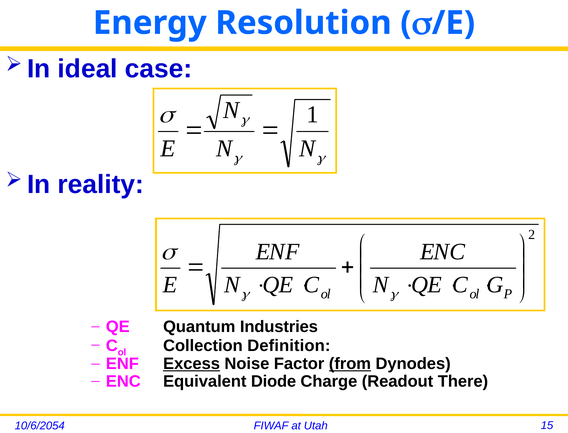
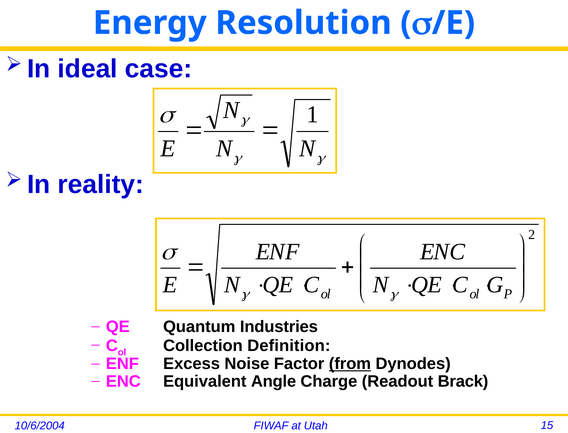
Excess underline: present -> none
Diode: Diode -> Angle
There: There -> Brack
10/6/2054: 10/6/2054 -> 10/6/2004
